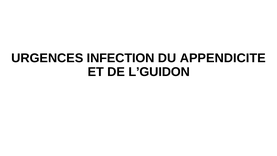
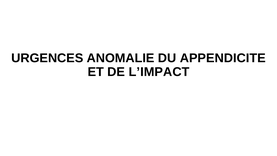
INFECTION: INFECTION -> ANOMALIE
L’GUIDON: L’GUIDON -> L’IMPACT
